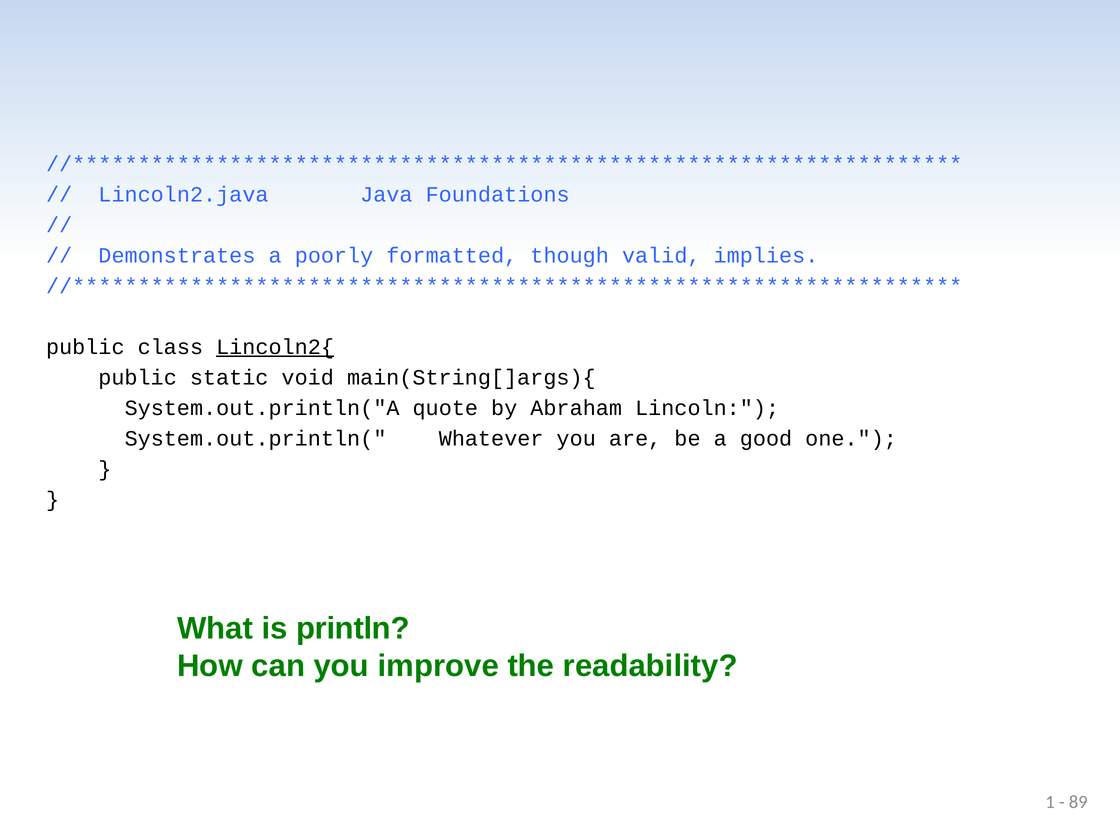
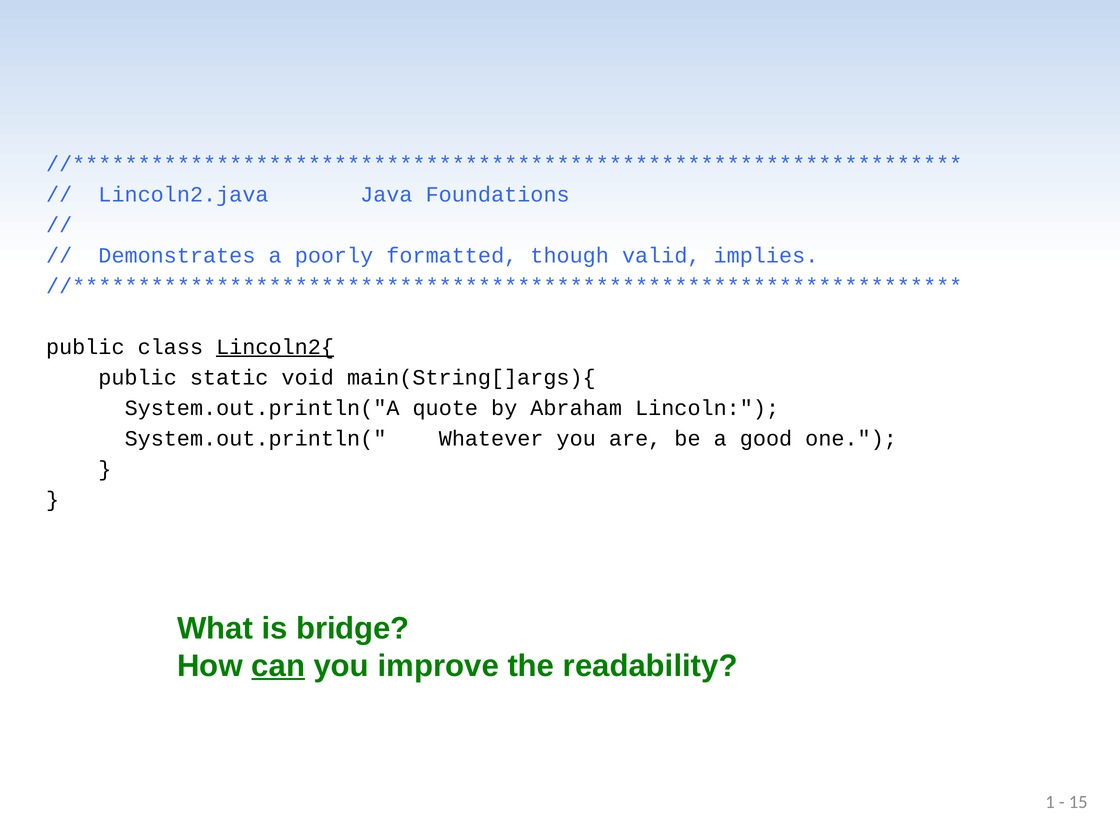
println: println -> bridge
can underline: none -> present
89: 89 -> 15
